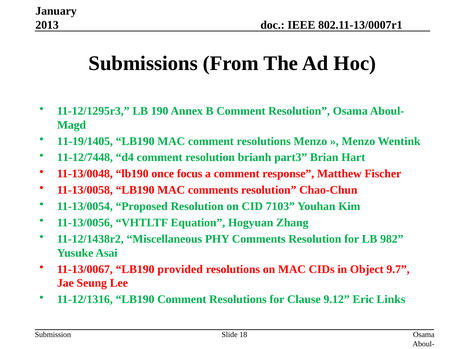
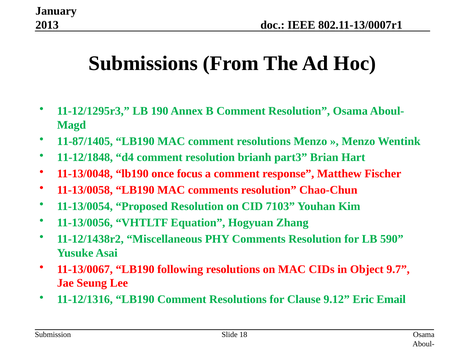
11-19/1405: 11-19/1405 -> 11-87/1405
11-12/7448: 11-12/7448 -> 11-12/1848
982: 982 -> 590
provided: provided -> following
Links: Links -> Email
